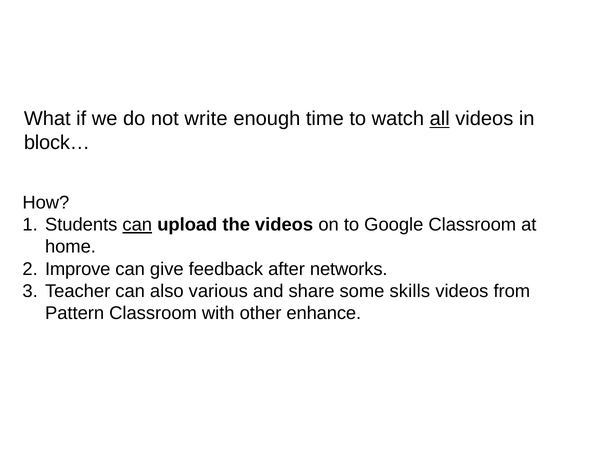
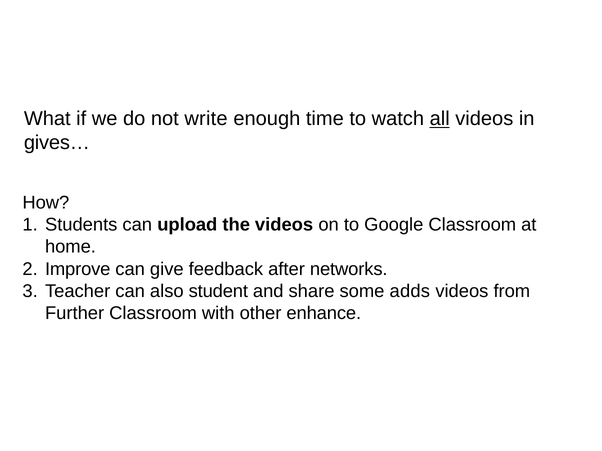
block…: block… -> gives…
can at (137, 225) underline: present -> none
various: various -> student
skills: skills -> adds
Pattern: Pattern -> Further
